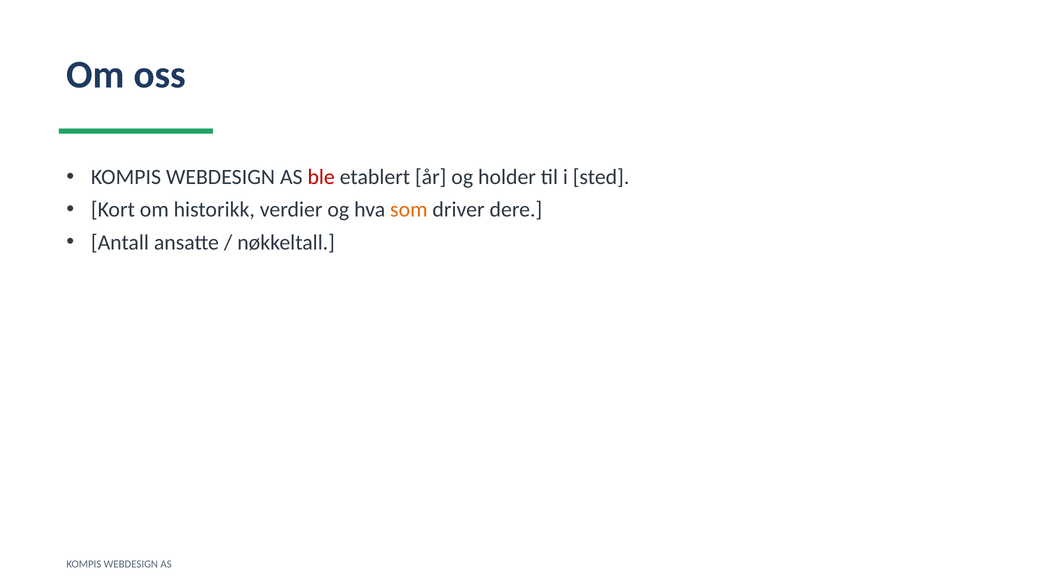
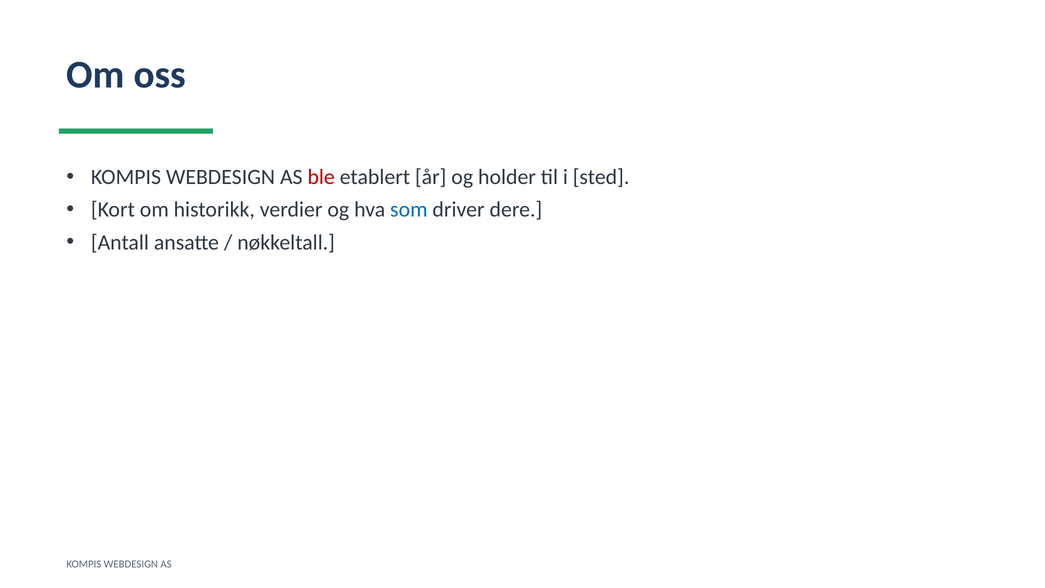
som colour: orange -> blue
